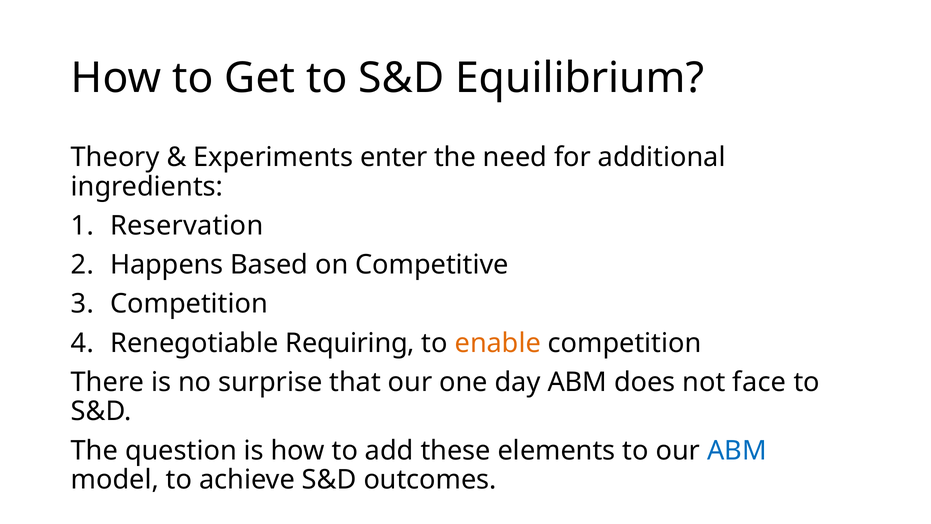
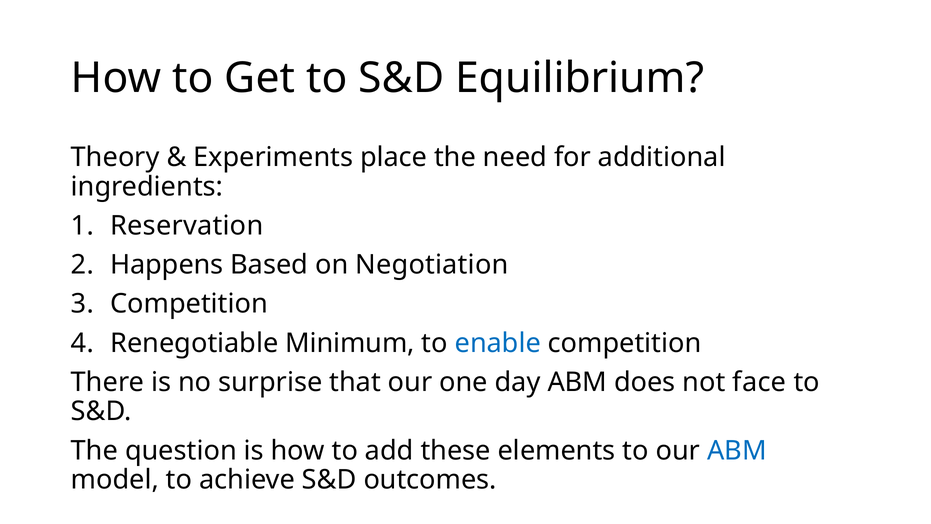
enter: enter -> place
Competitive: Competitive -> Negotiation
Requiring: Requiring -> Minimum
enable colour: orange -> blue
